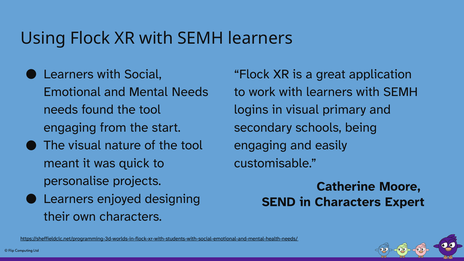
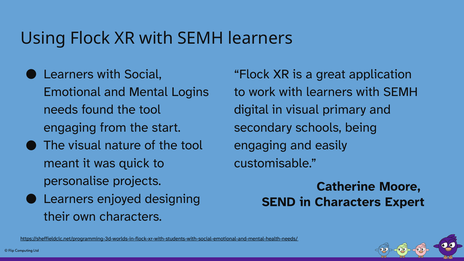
Mental Needs: Needs -> Logins
logins: logins -> digital
